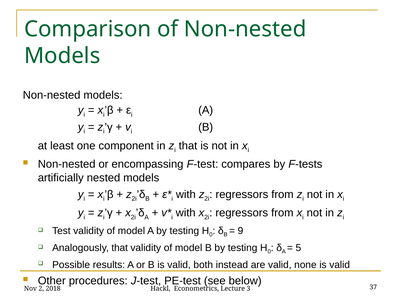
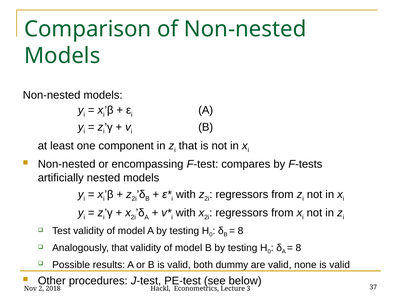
9 at (240, 231): 9 -> 8
5 at (298, 248): 5 -> 8
instead: instead -> dummy
